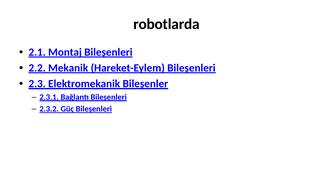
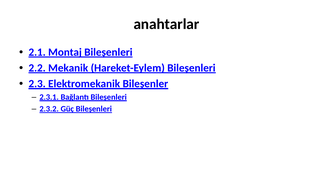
robotlarda: robotlarda -> anahtarlar
